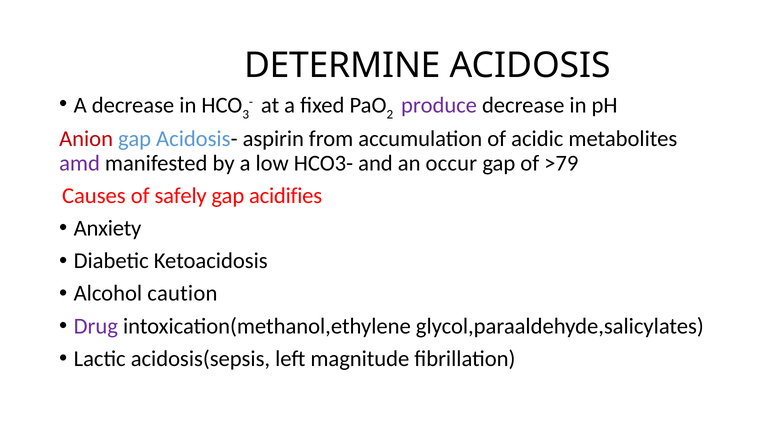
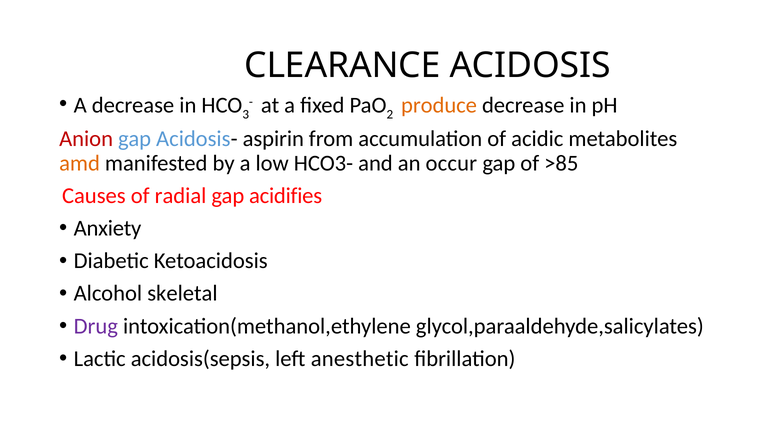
DETERMINE: DETERMINE -> CLEARANCE
produce colour: purple -> orange
amd colour: purple -> orange
>79: >79 -> >85
safely: safely -> radial
caution: caution -> skeletal
magnitude: magnitude -> anesthetic
